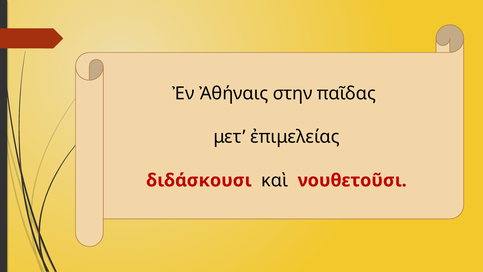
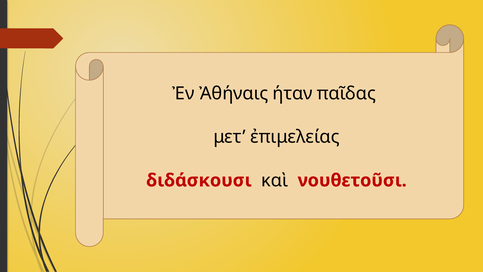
στην: στην -> ήταν
